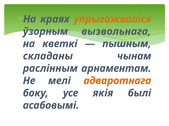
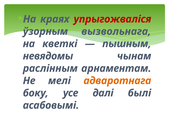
упрыгожваліся colour: orange -> red
складаны: складаны -> невядомы
якія: якія -> далі
